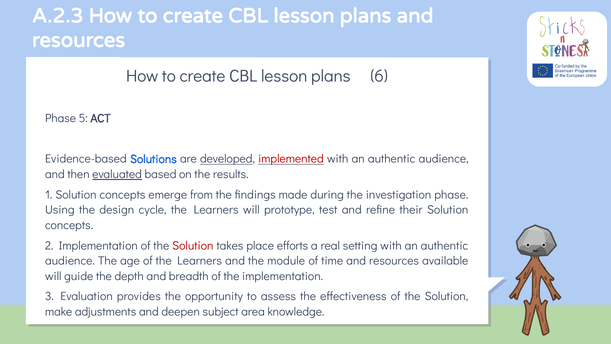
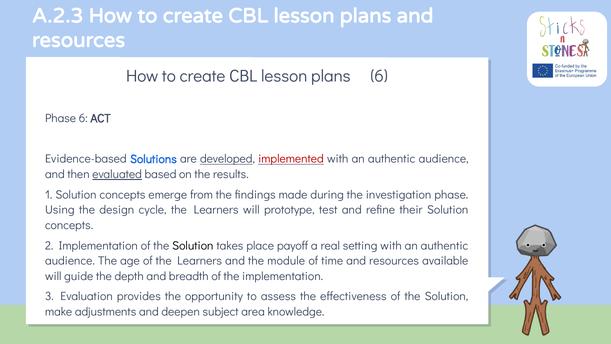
Phase 5: 5 -> 6
Solution at (193, 245) colour: red -> black
efforts: efforts -> payoff
